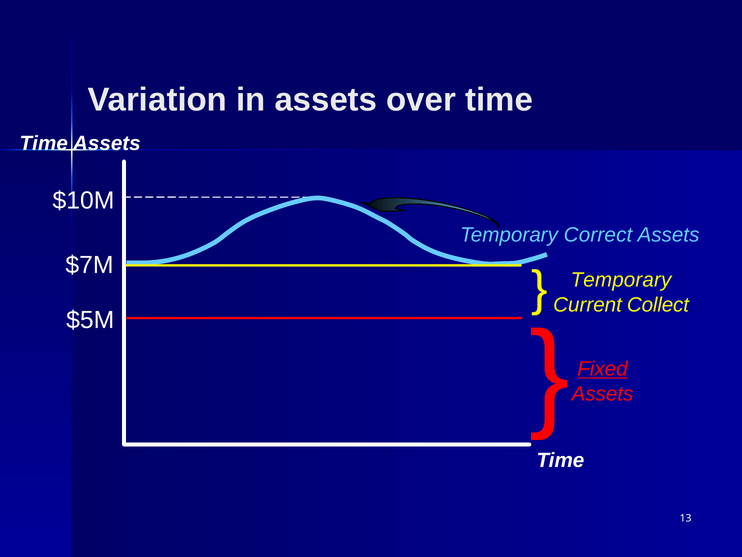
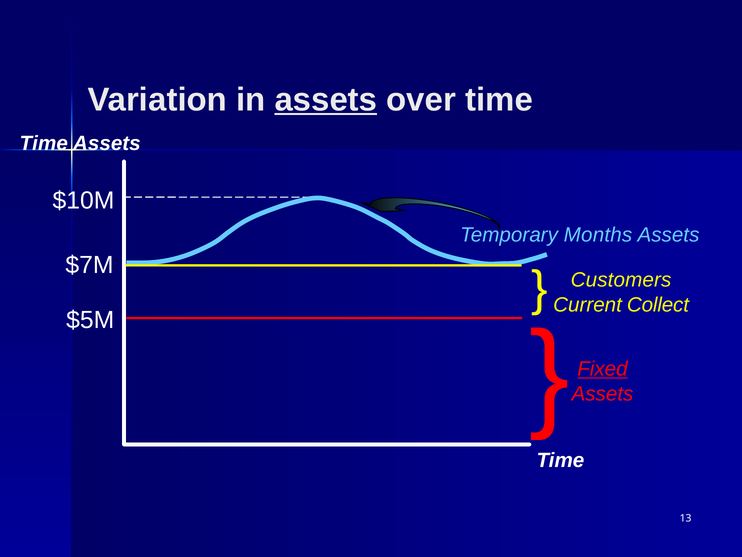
assets at (326, 100) underline: none -> present
Correct: Correct -> Months
Temporary at (621, 280): Temporary -> Customers
